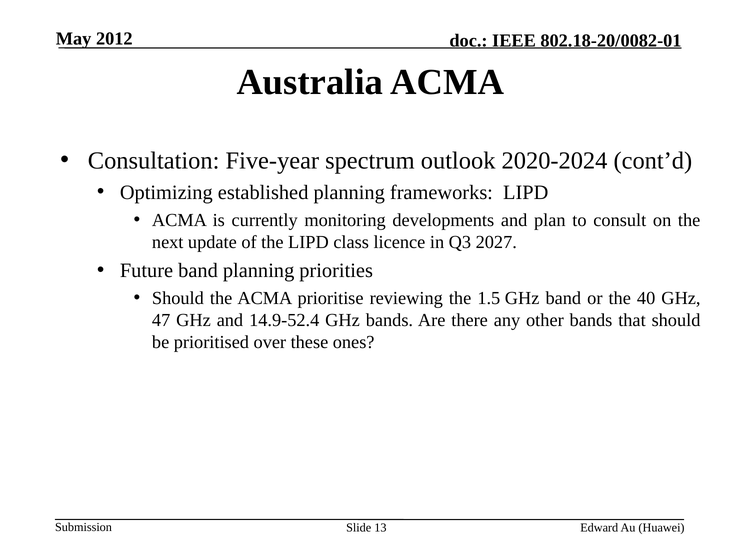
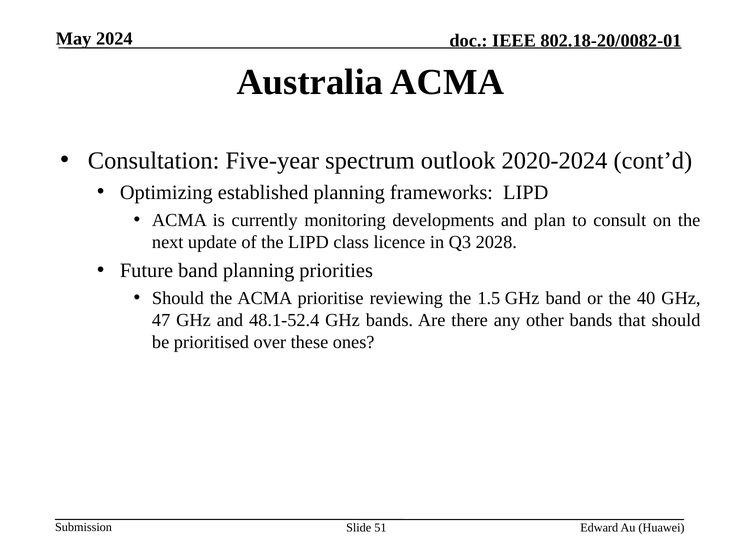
2012: 2012 -> 2024
2027: 2027 -> 2028
14.9-52.4: 14.9-52.4 -> 48.1-52.4
13: 13 -> 51
